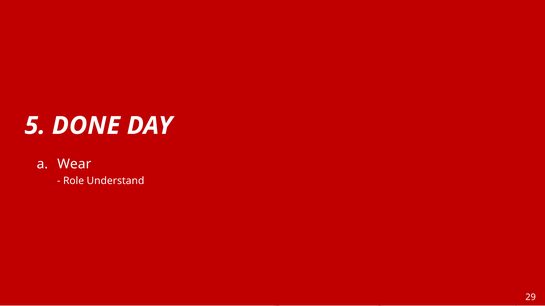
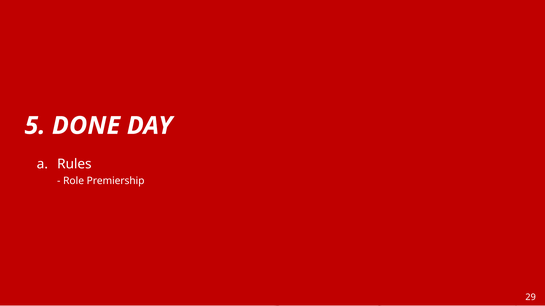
Wear: Wear -> Rules
Understand: Understand -> Premiership
